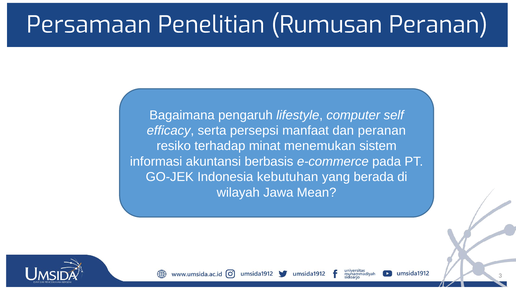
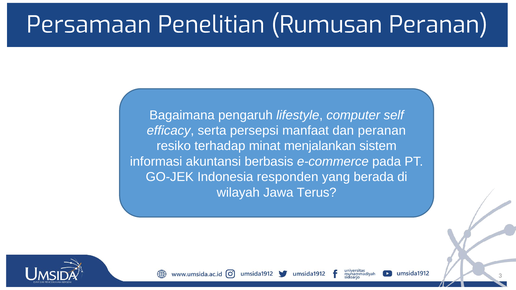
menemukan: menemukan -> menjalankan
kebutuhan: kebutuhan -> responden
Mean: Mean -> Terus
